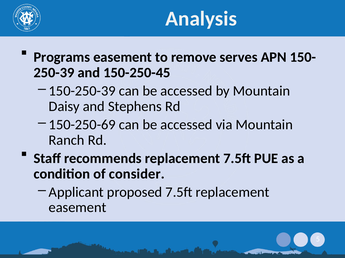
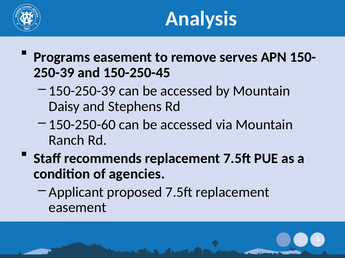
150-250-69: 150-250-69 -> 150-250-60
consider: consider -> agencies
